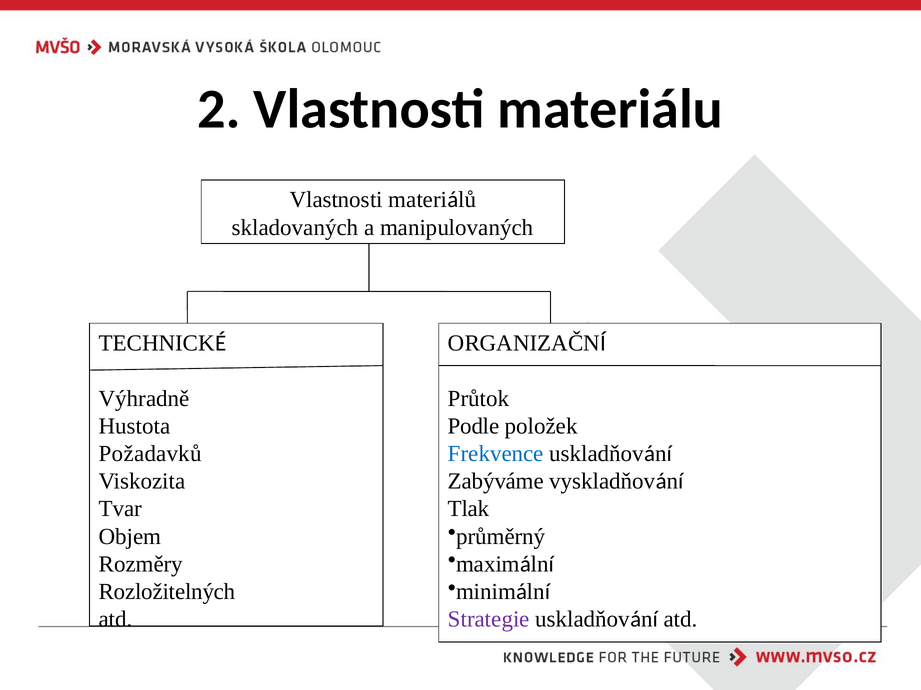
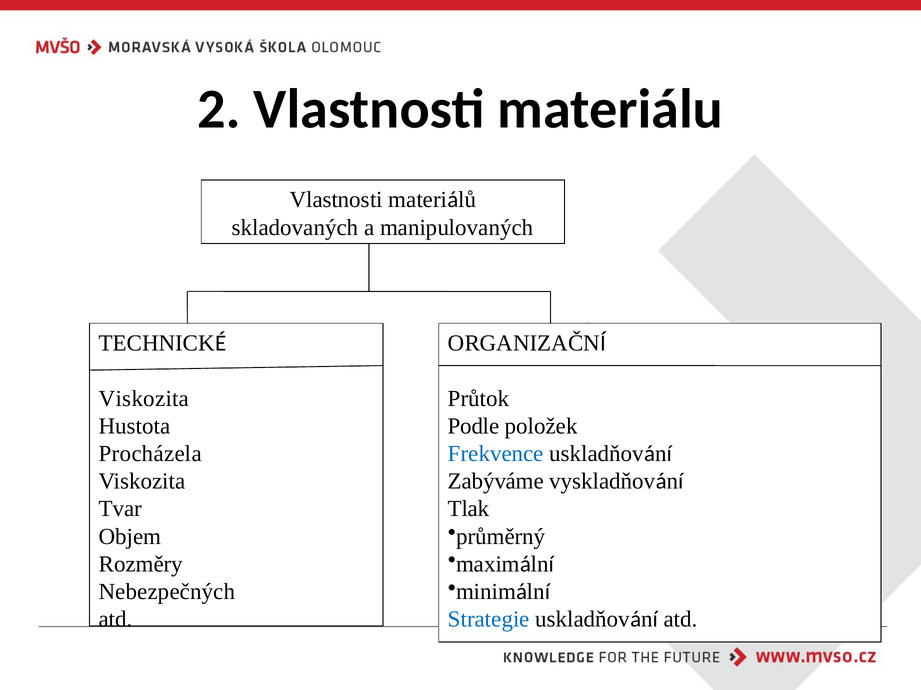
Výhradně at (144, 399): Výhradně -> Viskozita
Požadavků: Požadavků -> Procházela
Rozložitelných: Rozložitelných -> Nebezpečných
Strategie colour: purple -> blue
